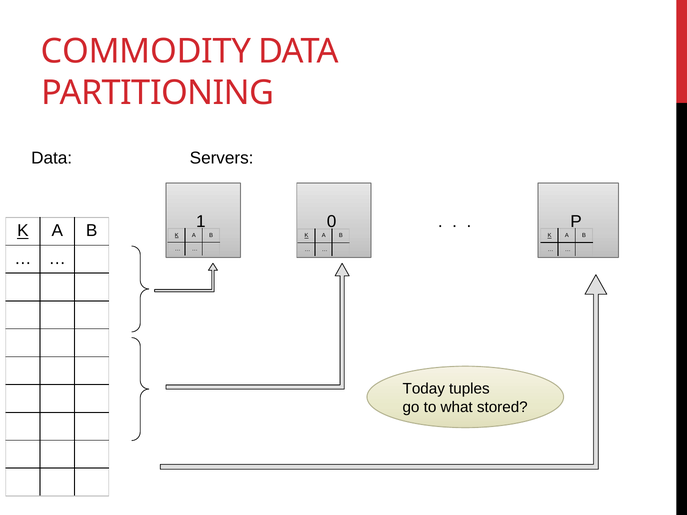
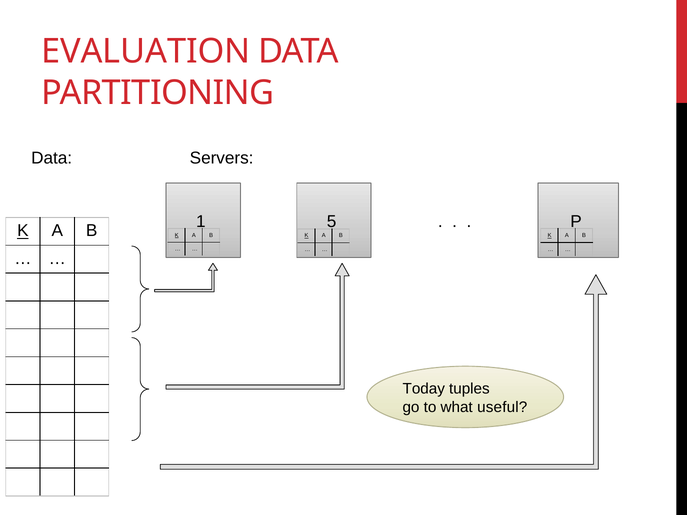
COMMODITY: COMMODITY -> EVALUATION
0: 0 -> 5
stored: stored -> useful
